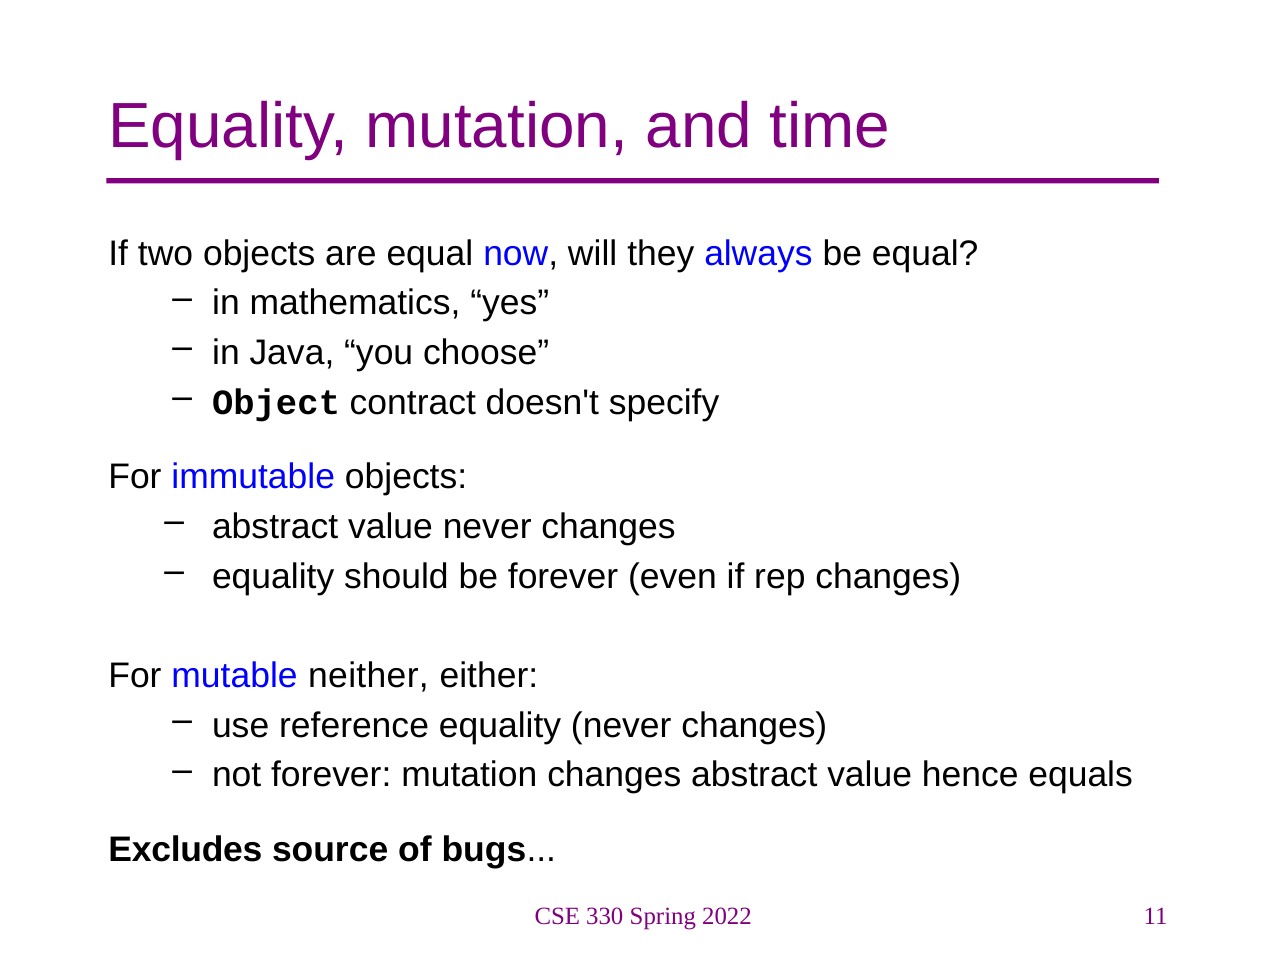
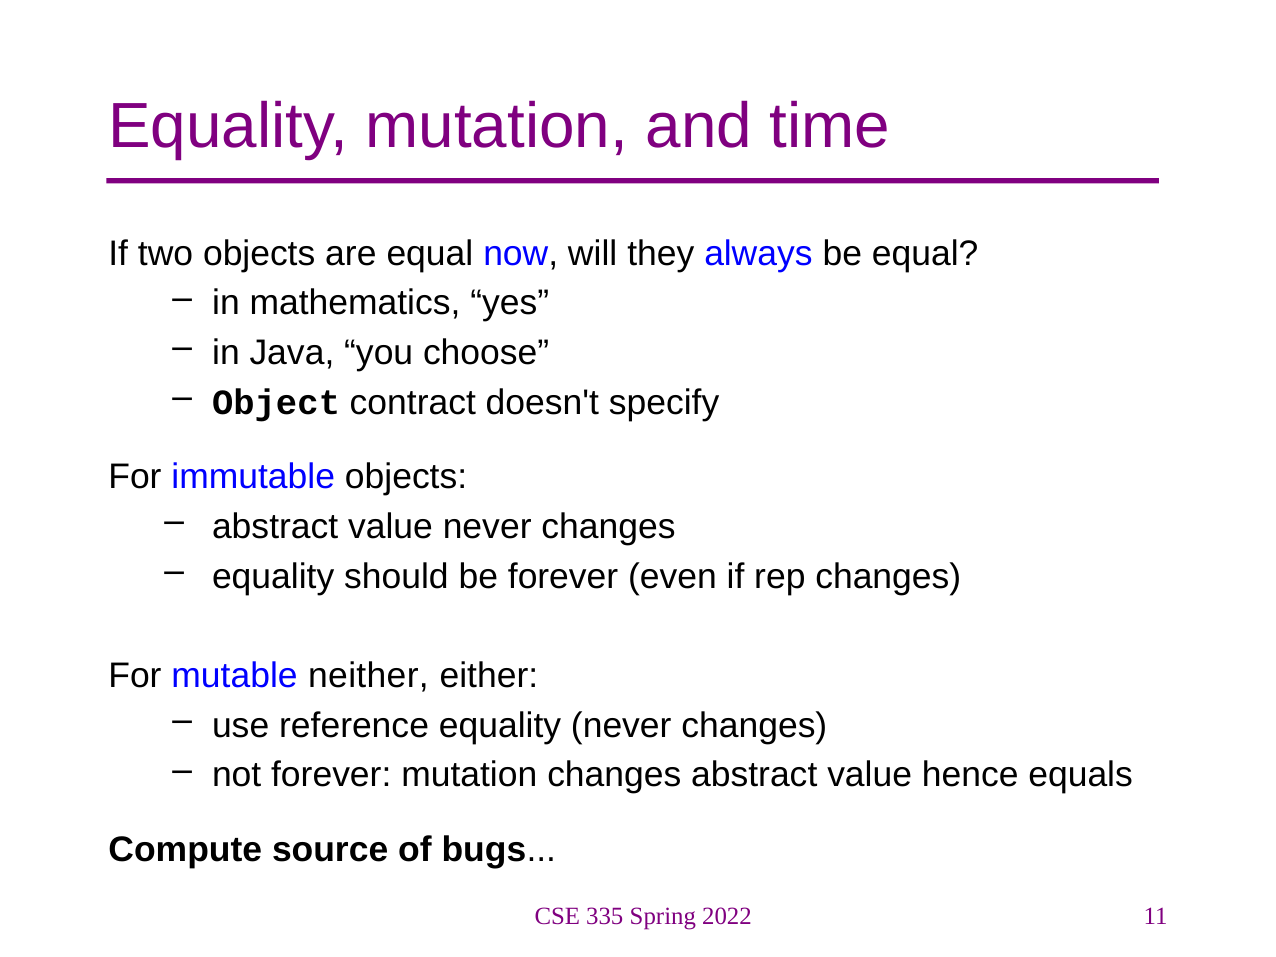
Excludes: Excludes -> Compute
330: 330 -> 335
